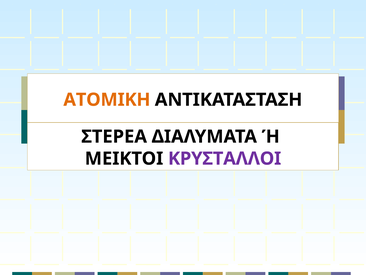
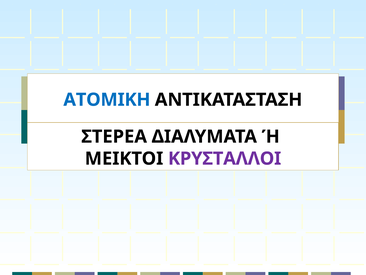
ΑΤΟΜΙΚΗ colour: orange -> blue
